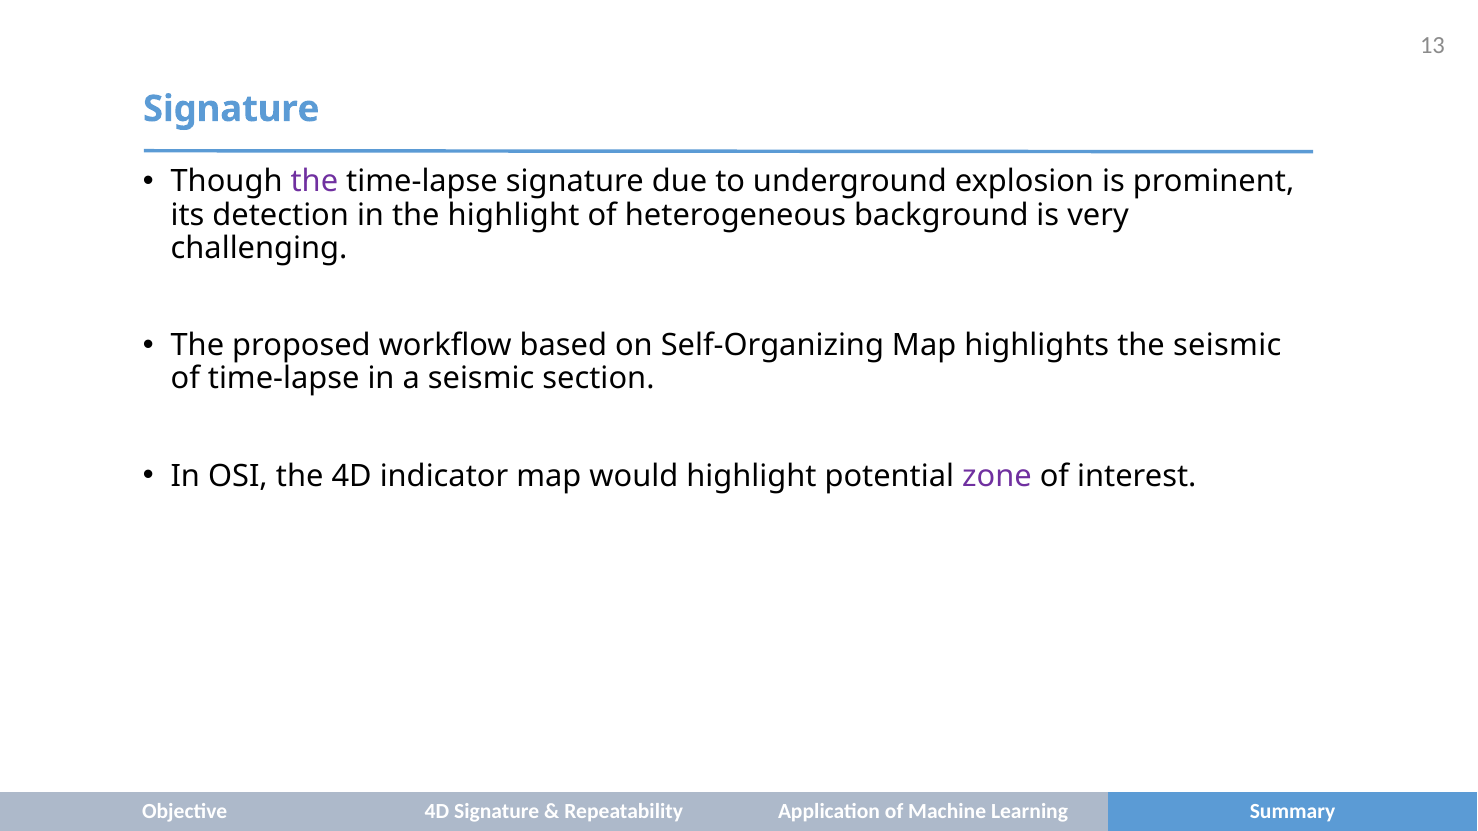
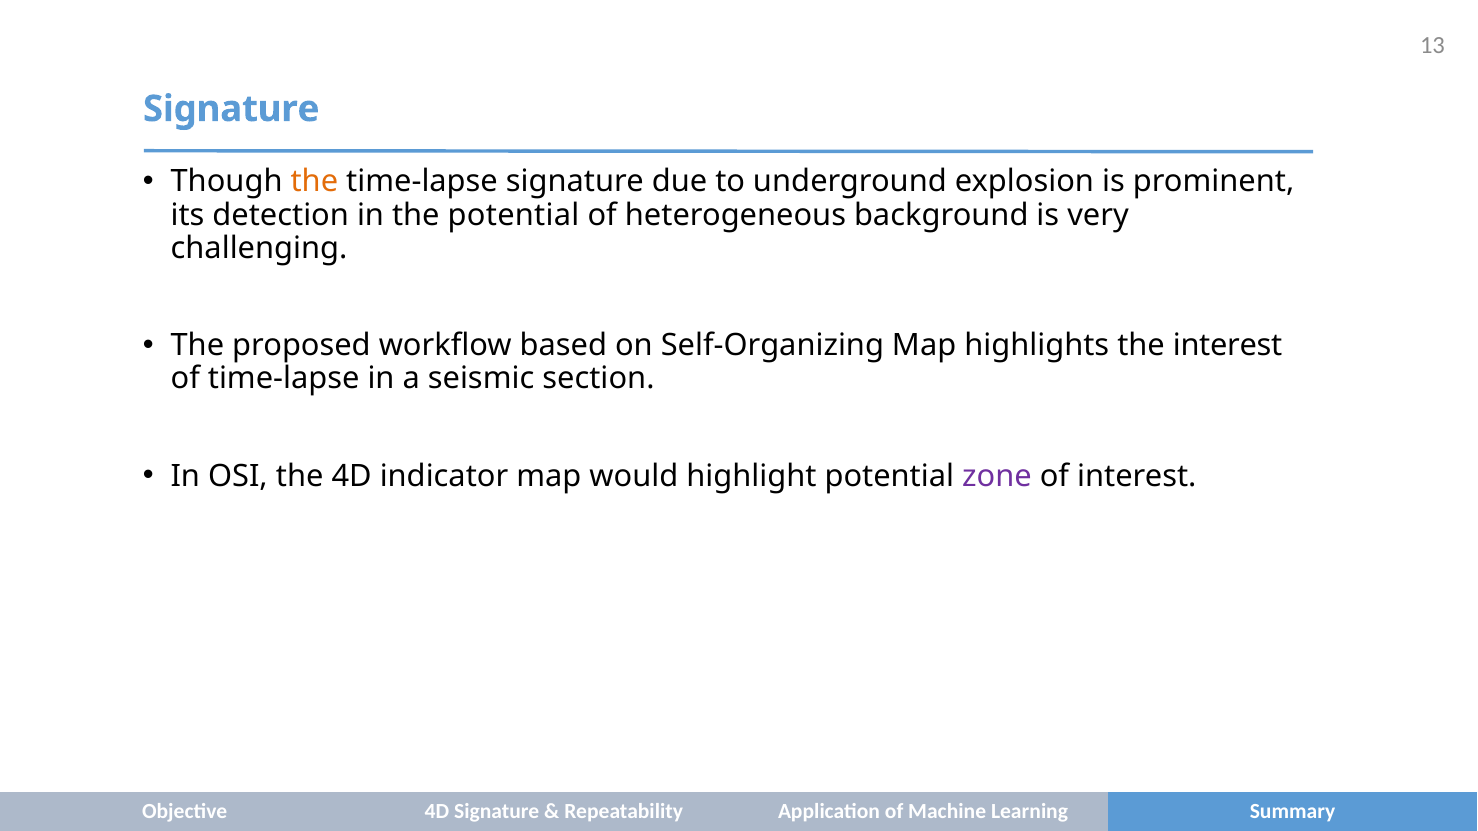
the at (314, 182) colour: purple -> orange
the highlight: highlight -> potential
the seismic: seismic -> interest
